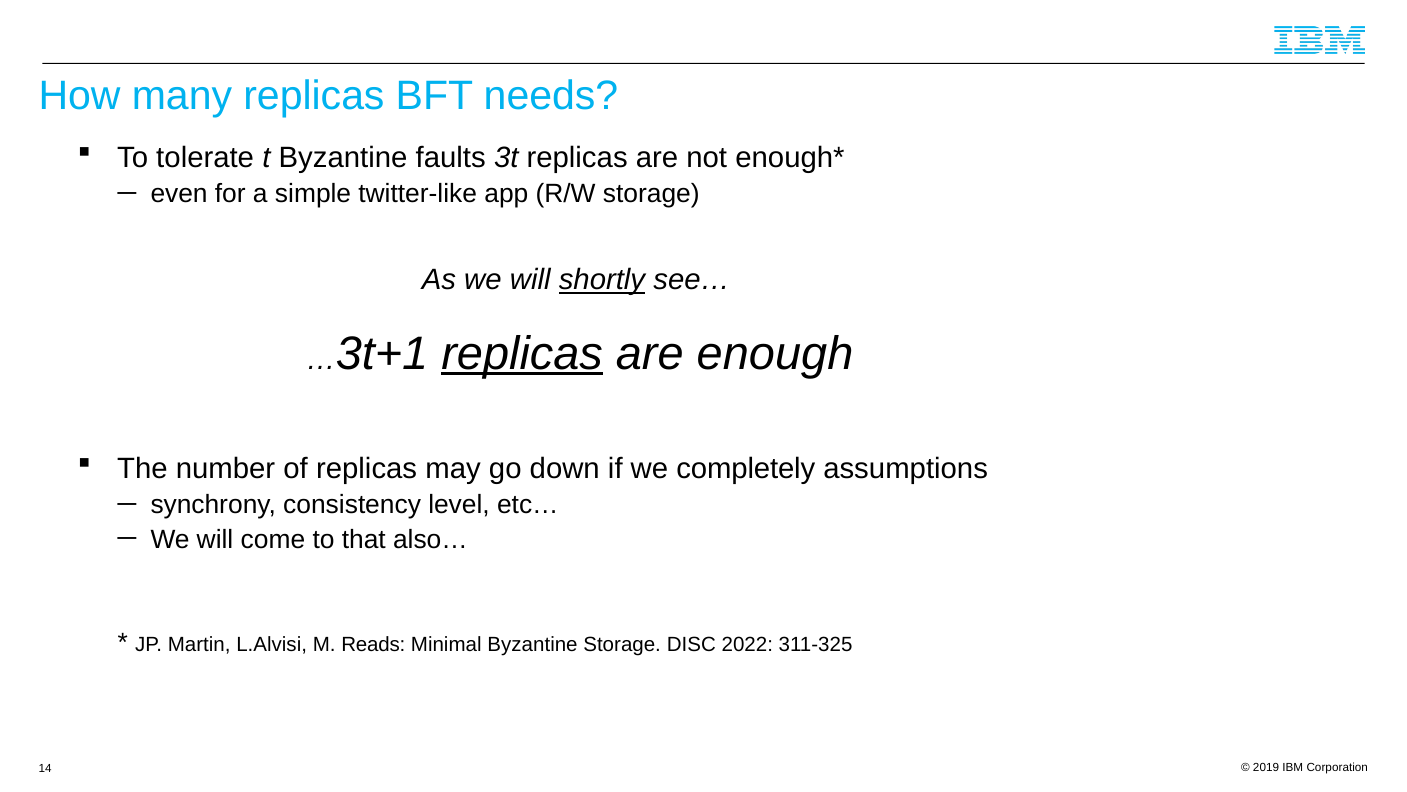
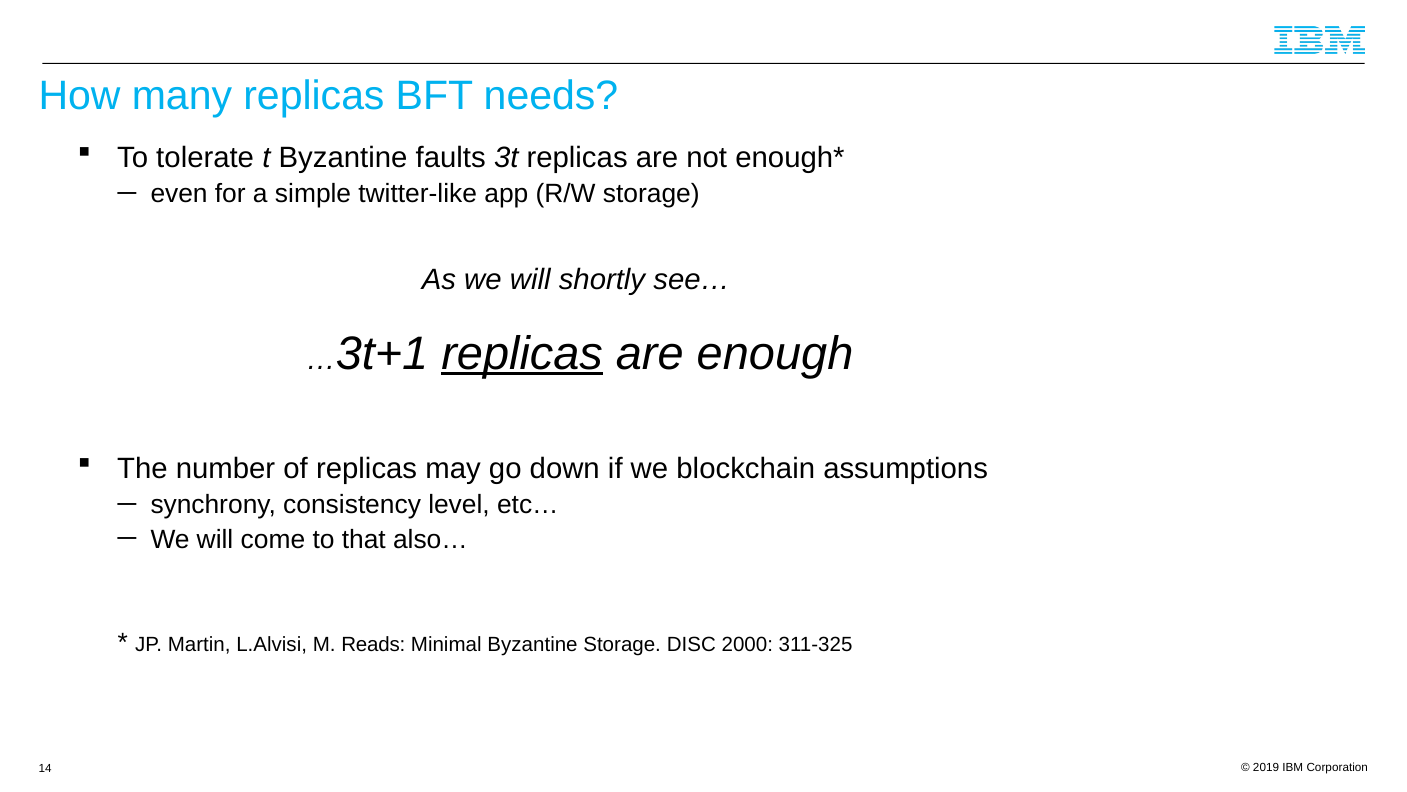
shortly underline: present -> none
completely: completely -> blockchain
2022: 2022 -> 2000
